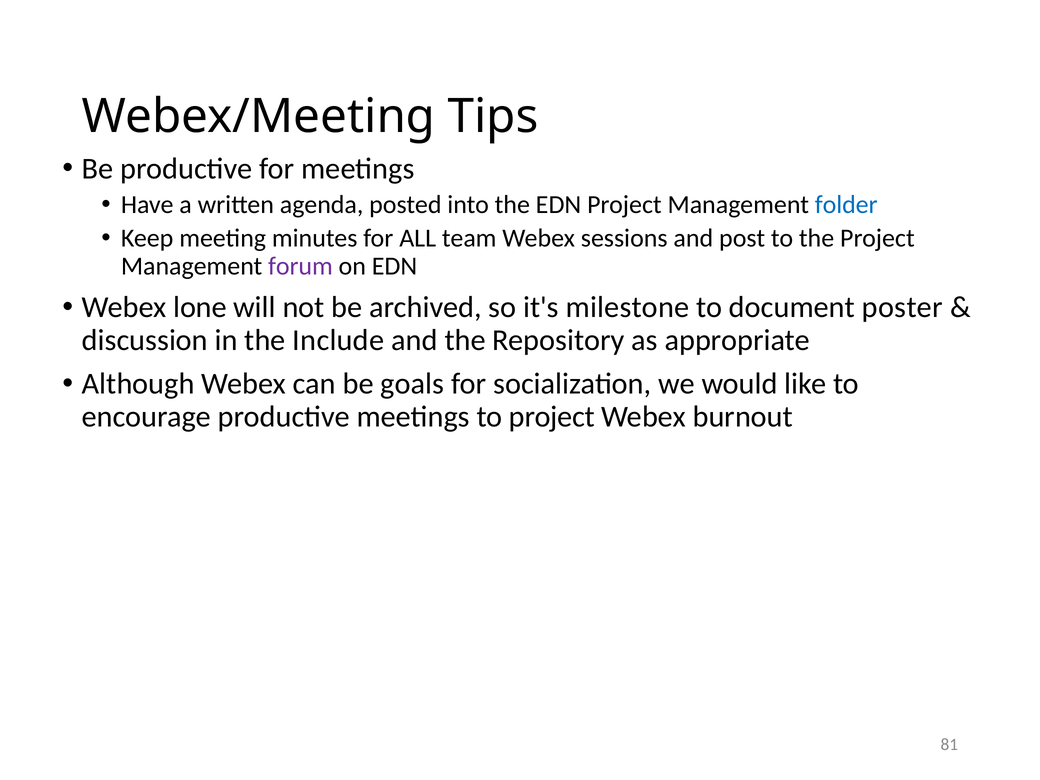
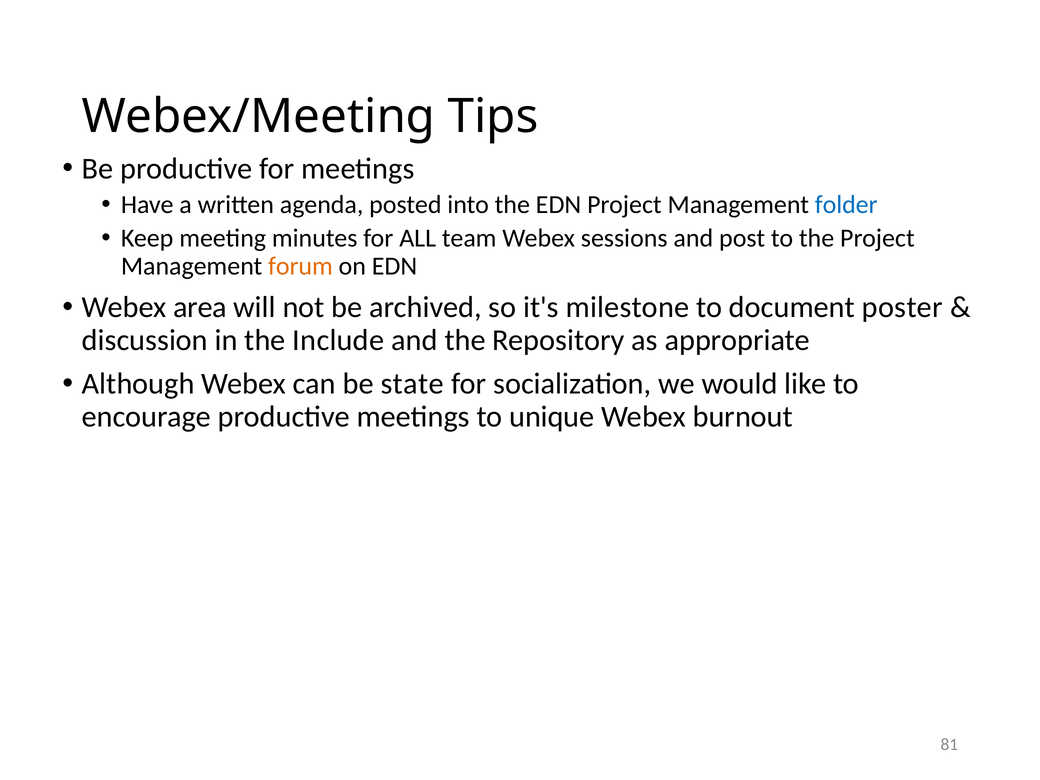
forum colour: purple -> orange
lone: lone -> area
goals: goals -> state
to project: project -> unique
